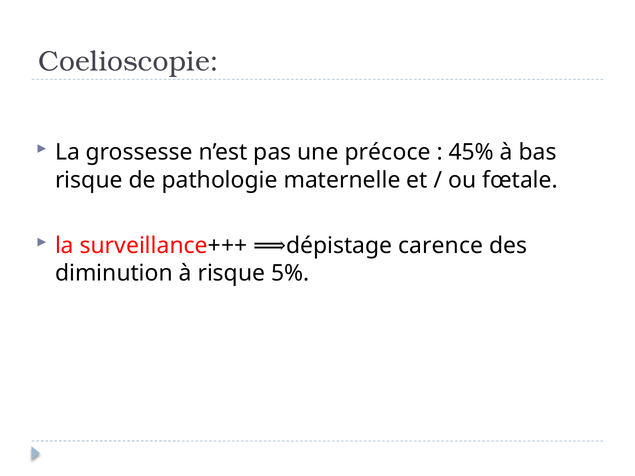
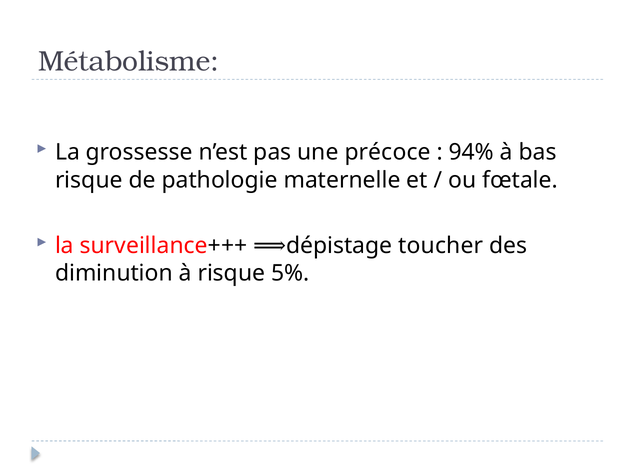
Coelioscopie: Coelioscopie -> Métabolisme
45%: 45% -> 94%
carence: carence -> toucher
